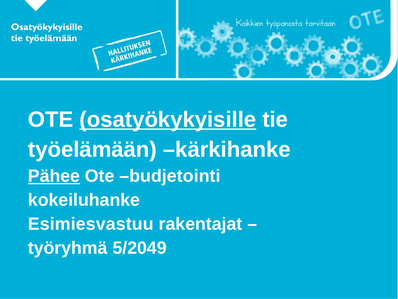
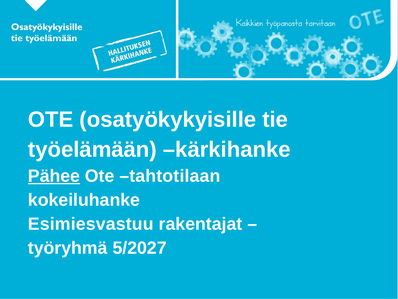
osatyökykyisille underline: present -> none
budjetointi: budjetointi -> tahtotilaan
5/2049: 5/2049 -> 5/2027
